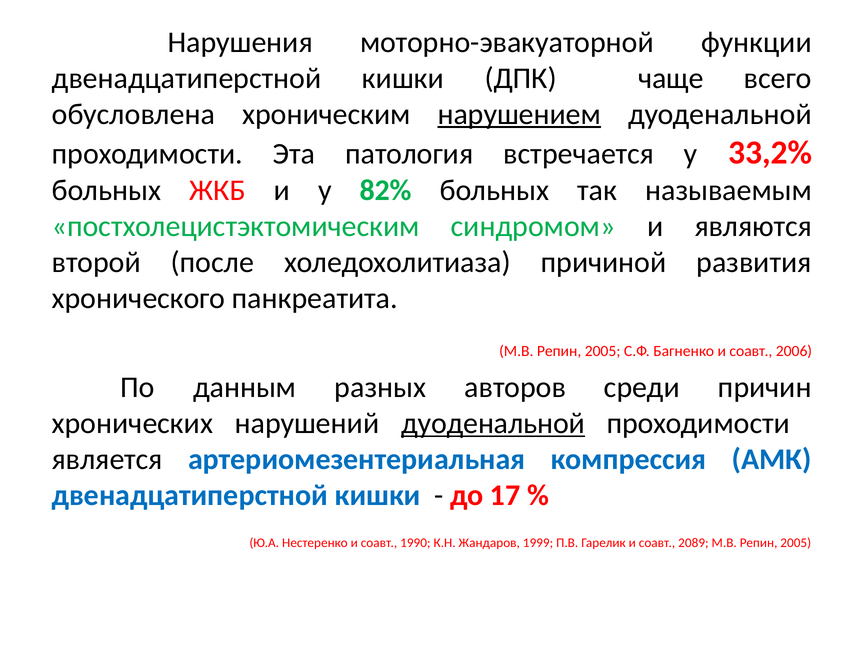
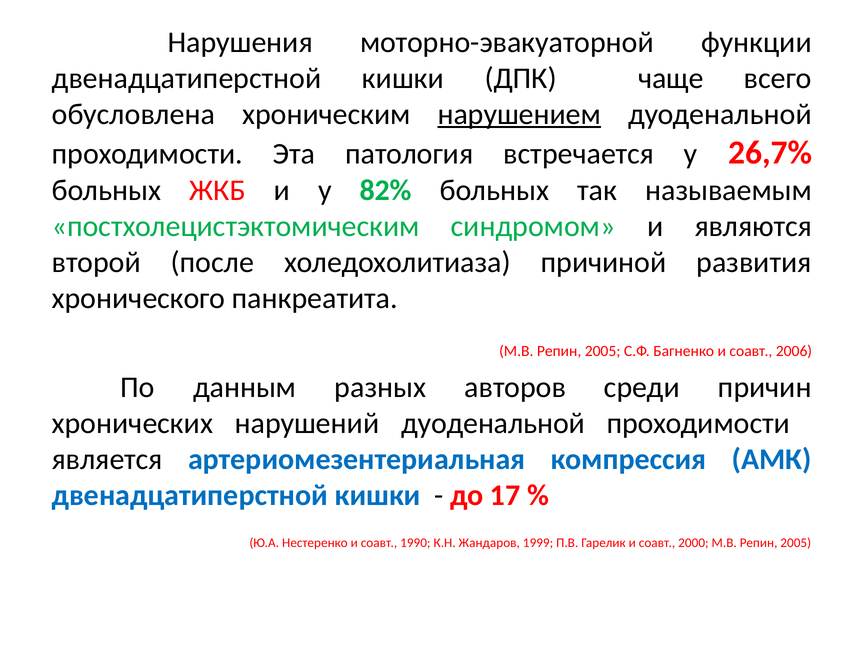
33,2%: 33,2% -> 26,7%
дуоденальной at (493, 423) underline: present -> none
2089: 2089 -> 2000
